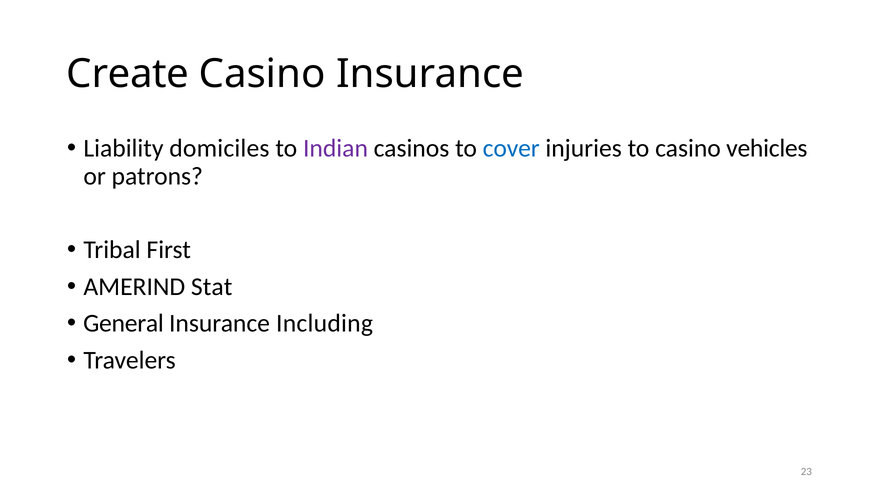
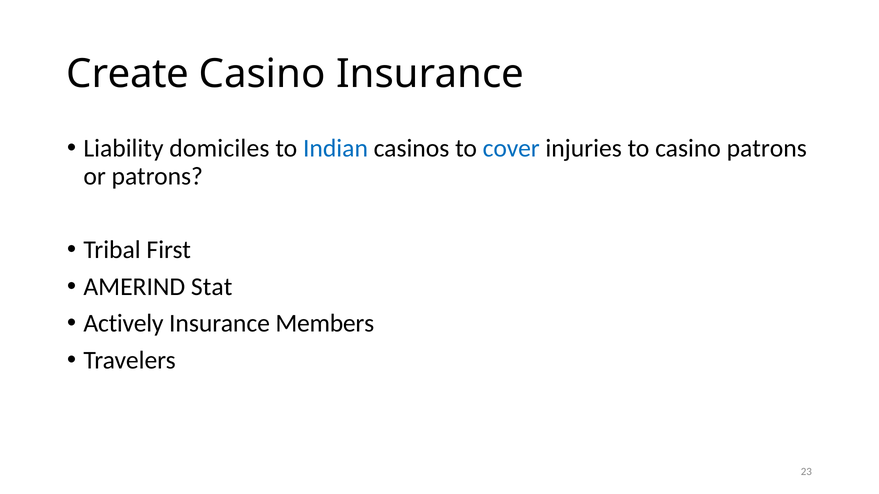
Indian colour: purple -> blue
casino vehicles: vehicles -> patrons
General: General -> Actively
Including: Including -> Members
